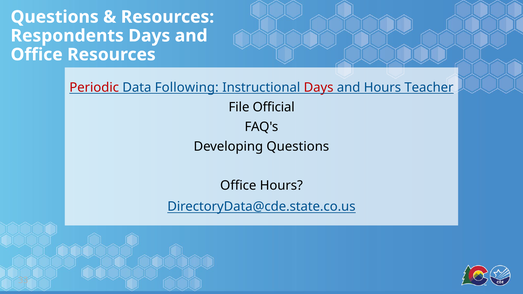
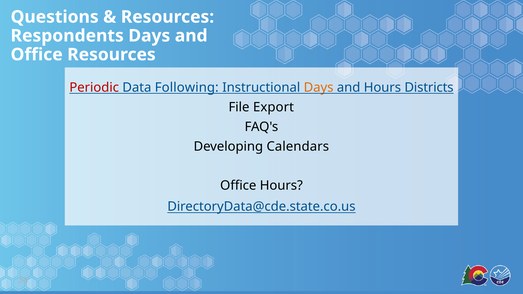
Days at (319, 87) colour: red -> orange
Teacher: Teacher -> Districts
Official: Official -> Export
Developing Questions: Questions -> Calendars
